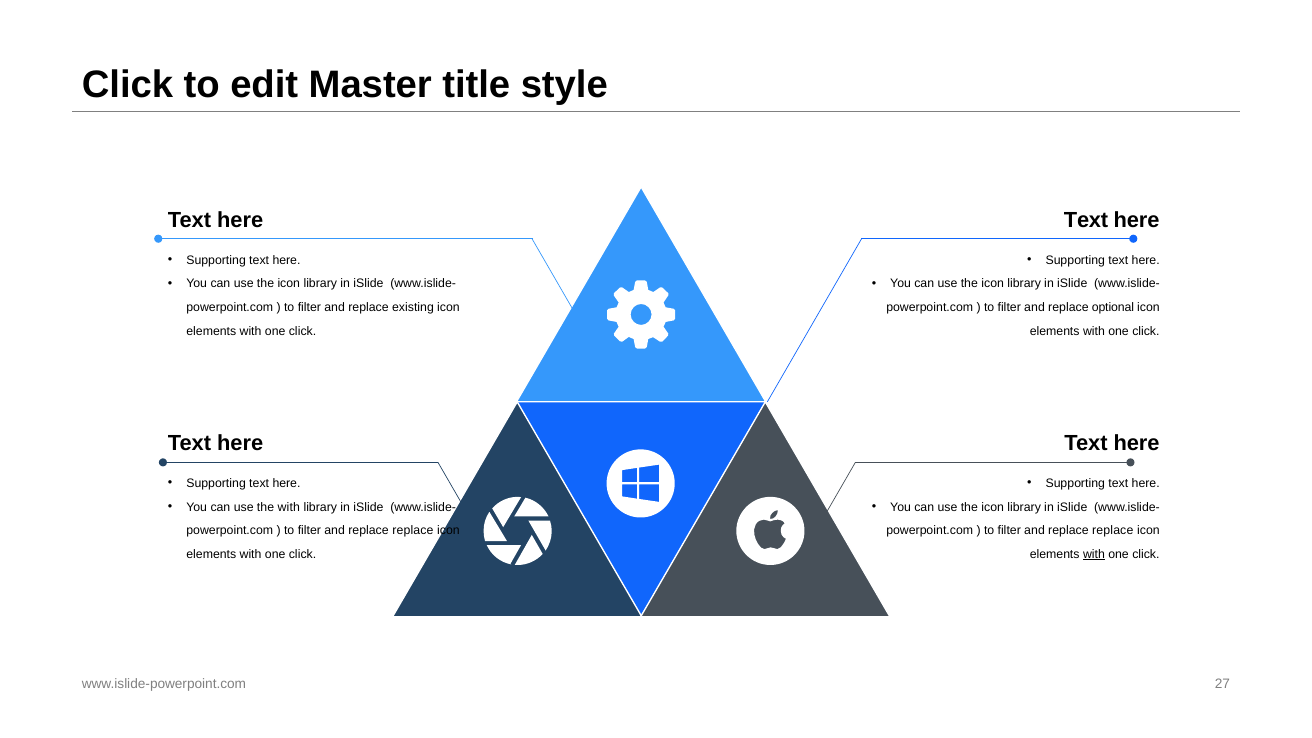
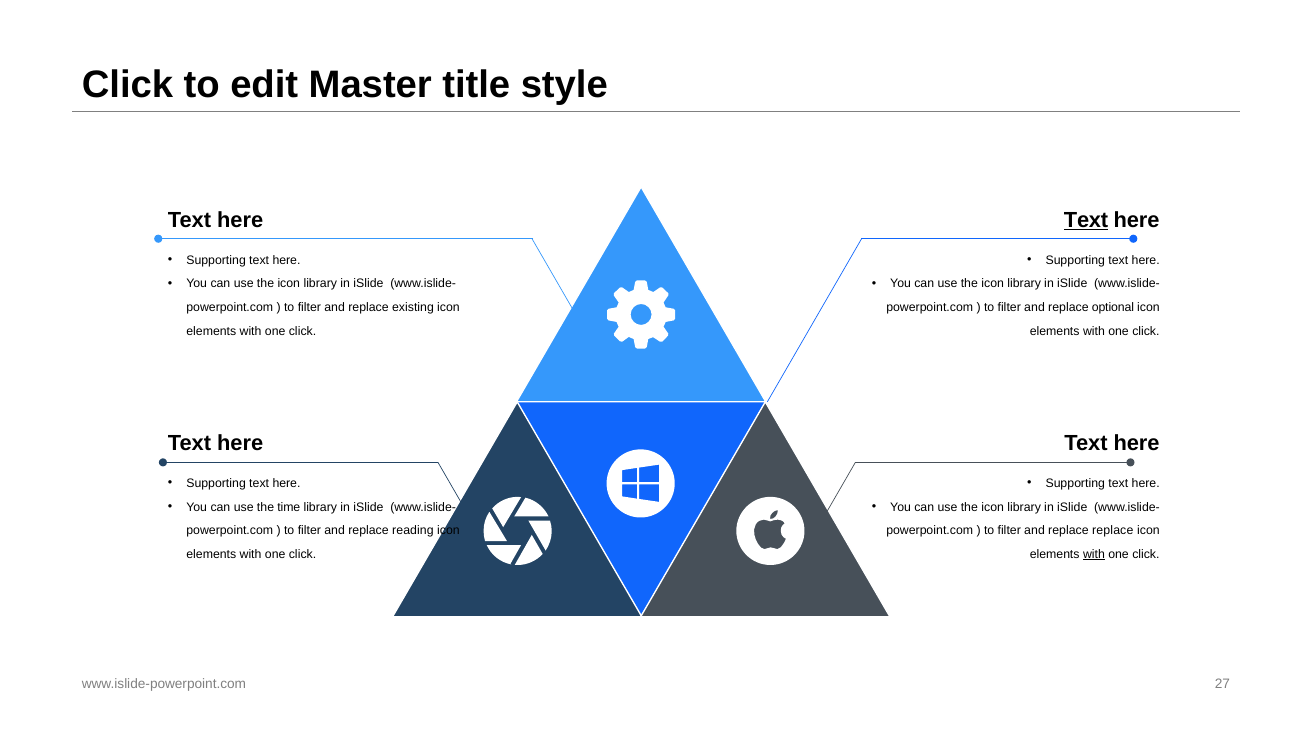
Text at (1086, 220) underline: none -> present
the with: with -> time
replace at (413, 531): replace -> reading
